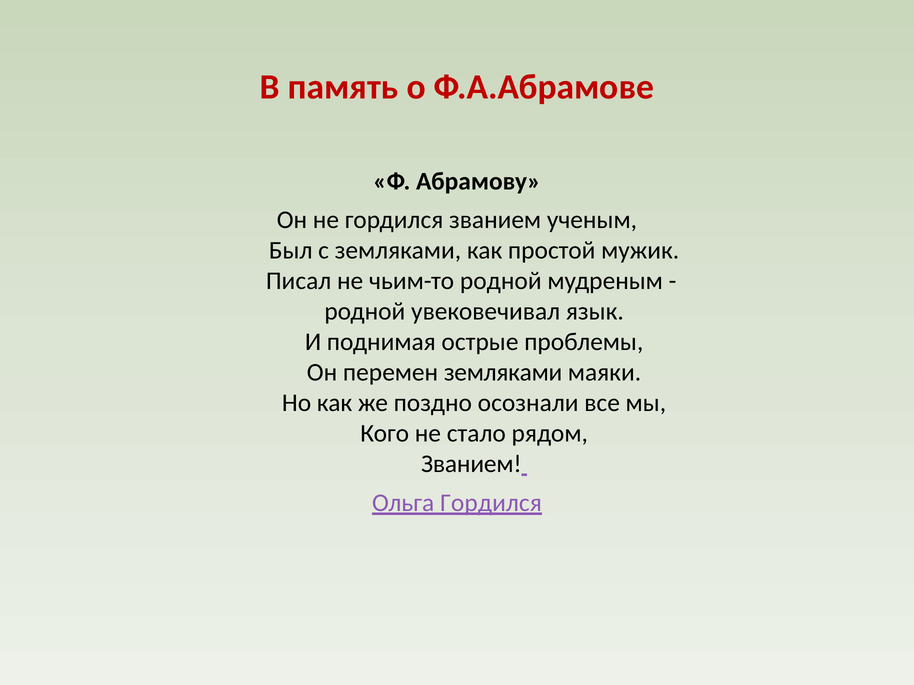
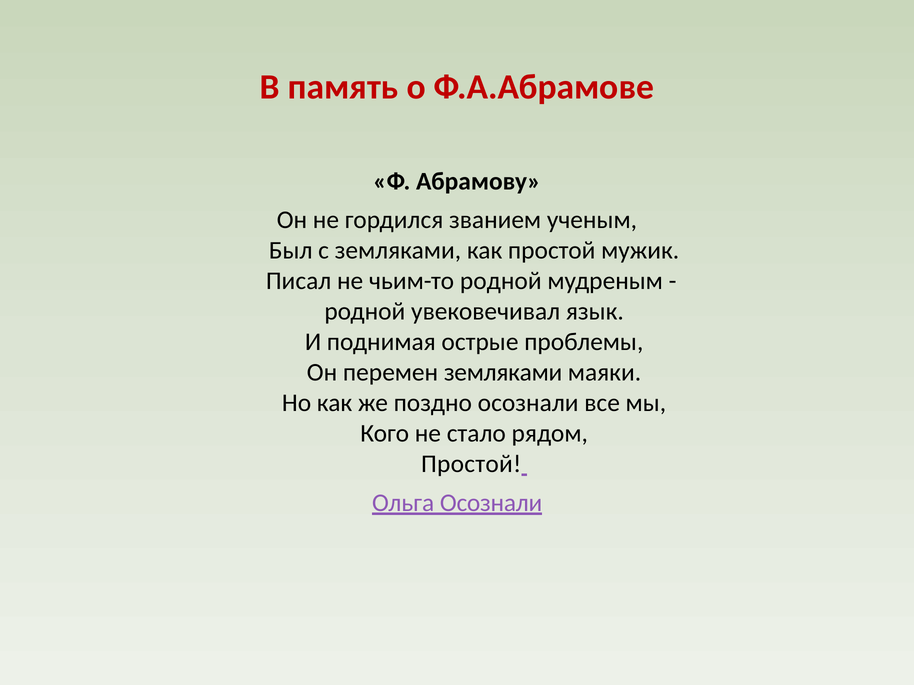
Званием at (471, 464): Званием -> Простой
Ольга Гордился: Гордился -> Осознали
